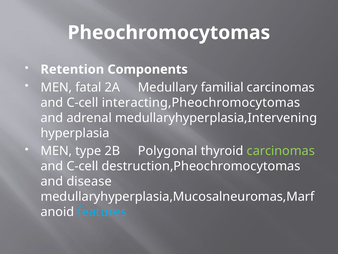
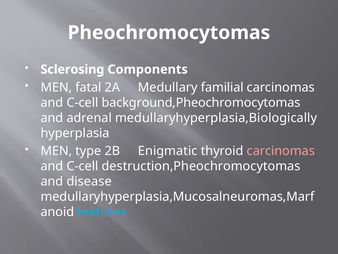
Retention: Retention -> Sclerosing
interacting,Pheochromocytomas: interacting,Pheochromocytomas -> background,Pheochromocytomas
medullaryhyperplasia,Intervening: medullaryhyperplasia,Intervening -> medullaryhyperplasia,Biologically
Polygonal: Polygonal -> Enigmatic
carcinomas at (281, 151) colour: light green -> pink
